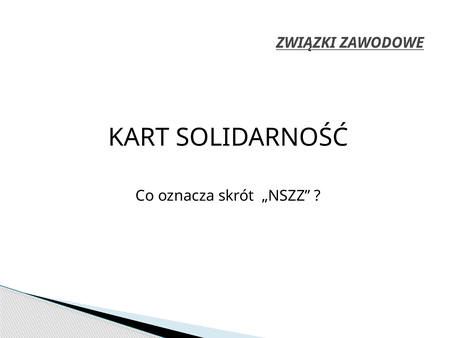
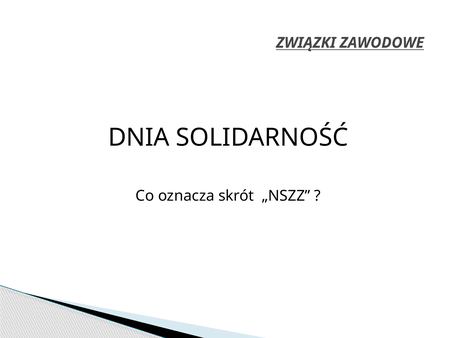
KART: KART -> DNIA
